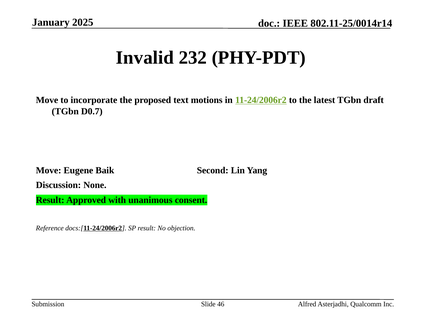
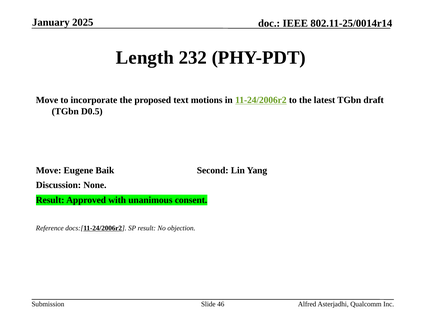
Invalid: Invalid -> Length
D0.7: D0.7 -> D0.5
